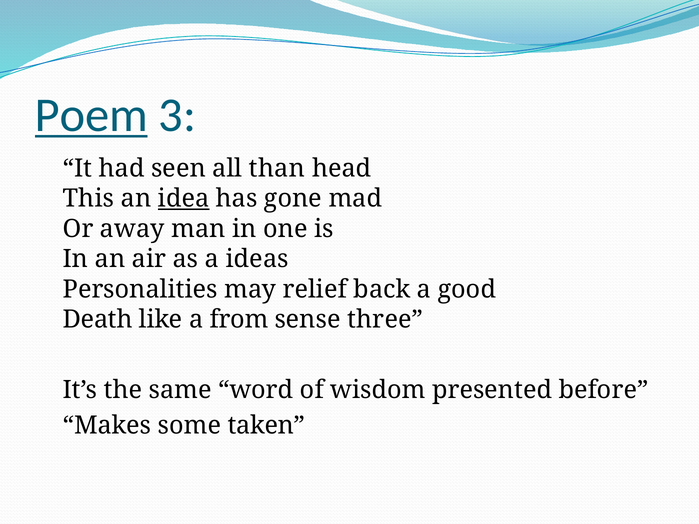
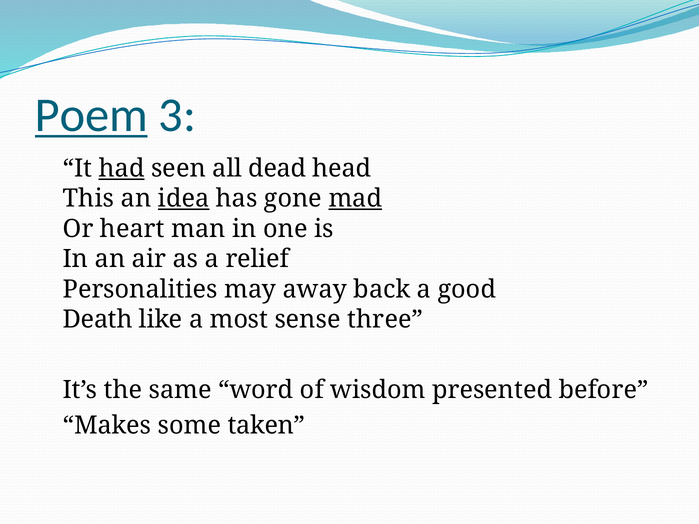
had underline: none -> present
than: than -> dead
mad underline: none -> present
away: away -> heart
ideas: ideas -> relief
relief: relief -> away
from: from -> most
